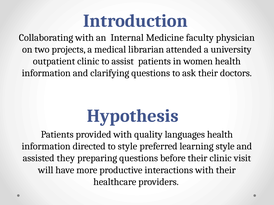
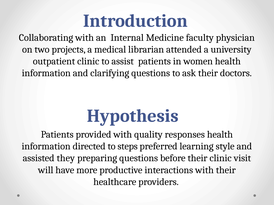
languages: languages -> responses
to style: style -> steps
